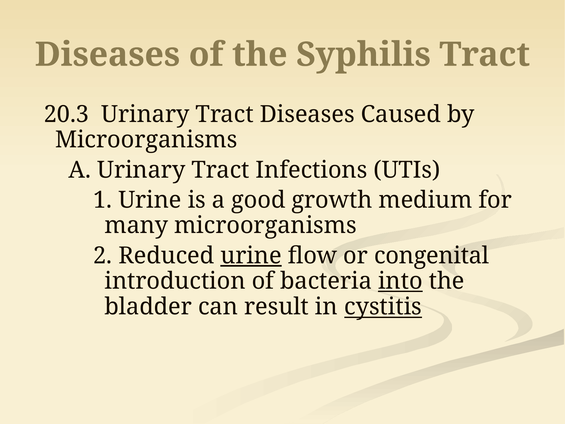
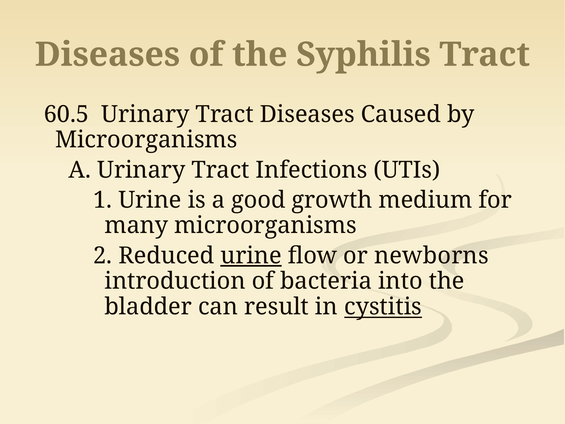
20.3: 20.3 -> 60.5
congenital: congenital -> newborns
into underline: present -> none
